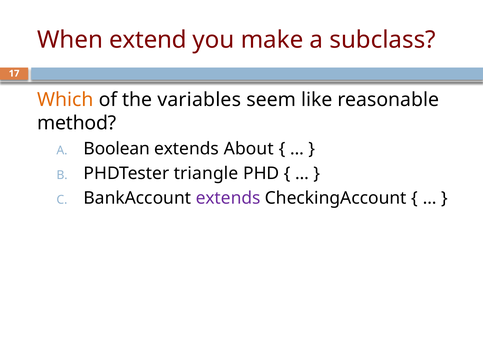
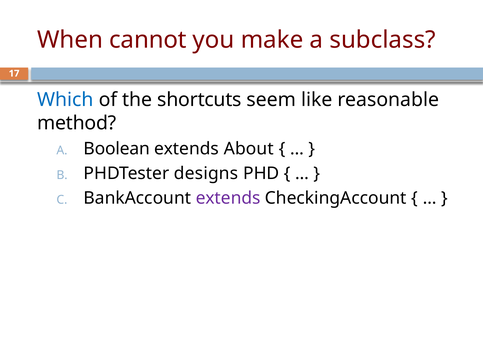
extend: extend -> cannot
Which colour: orange -> blue
variables: variables -> shortcuts
triangle: triangle -> designs
